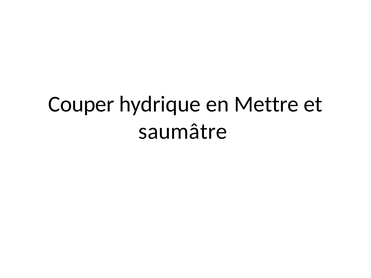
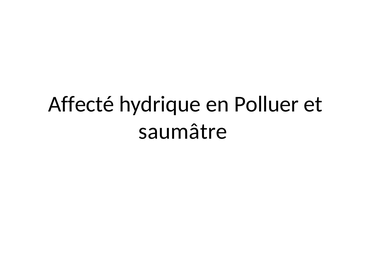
Couper: Couper -> Affecté
Mettre: Mettre -> Polluer
